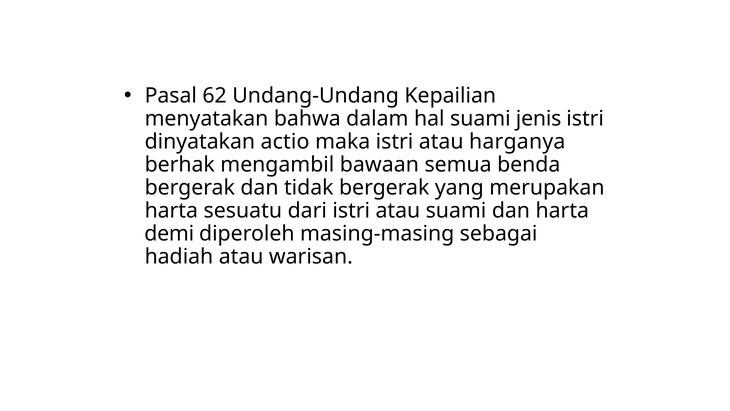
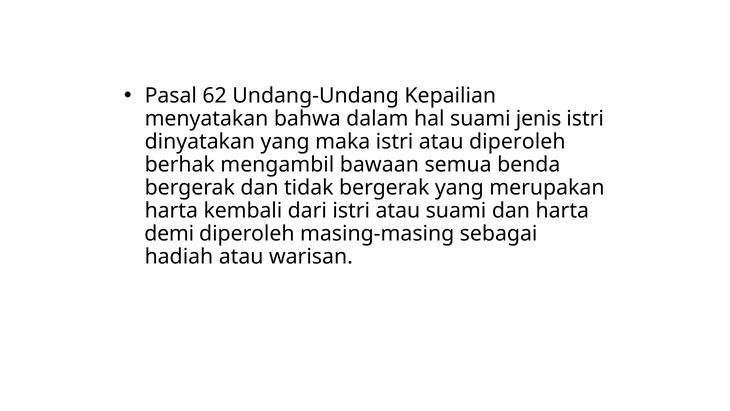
dinyatakan actio: actio -> yang
atau harganya: harganya -> diperoleh
sesuatu: sesuatu -> kembali
